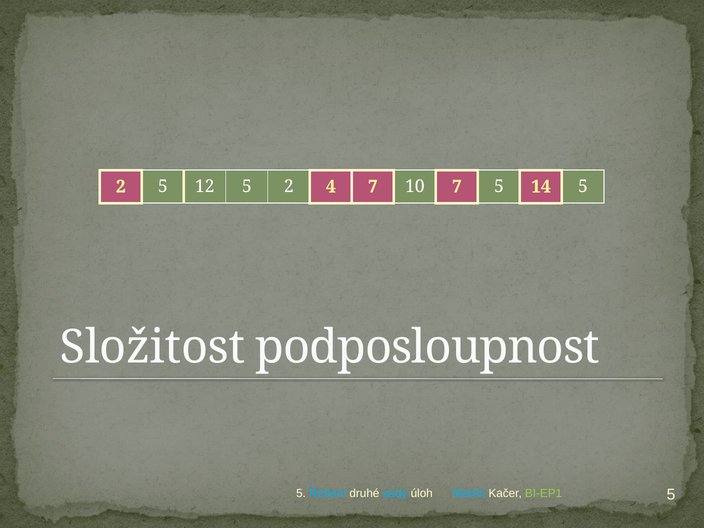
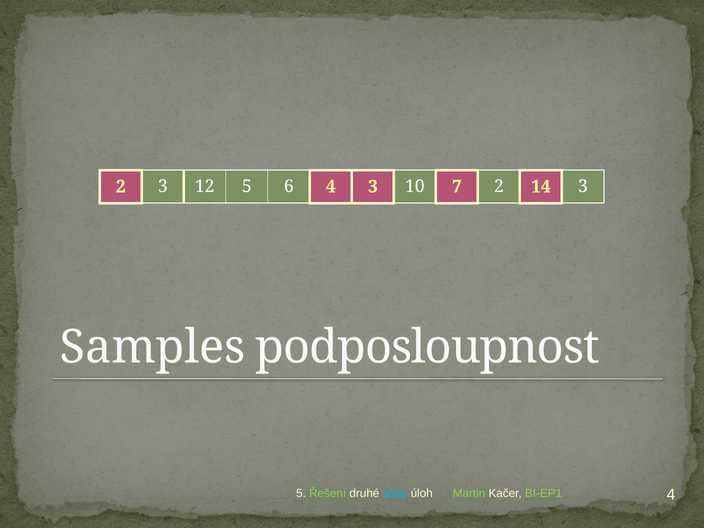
2 5: 5 -> 3
12 5 2: 2 -> 6
4 7: 7 -> 3
7 5: 5 -> 2
14 5: 5 -> 3
Složitost: Složitost -> Samples
Řešení colour: light blue -> light green
Martin colour: light blue -> light green
úloh 5: 5 -> 4
